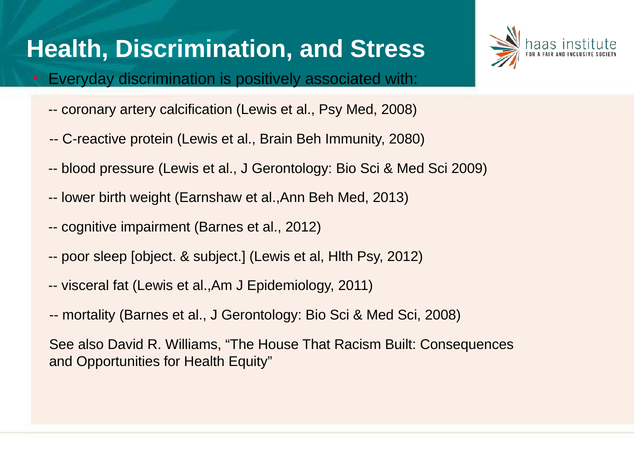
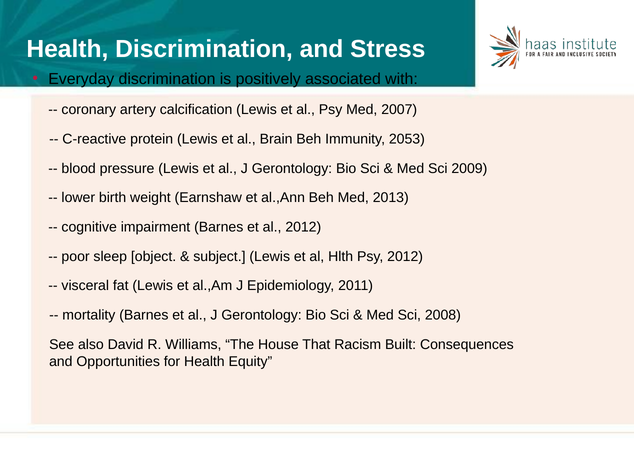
Med 2008: 2008 -> 2007
2080: 2080 -> 2053
